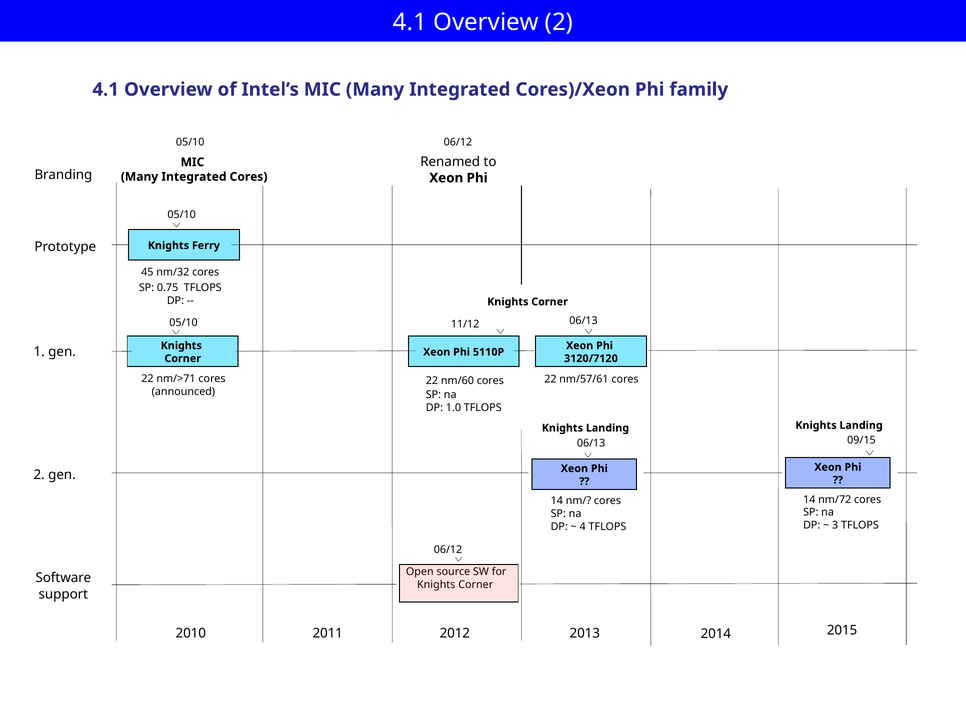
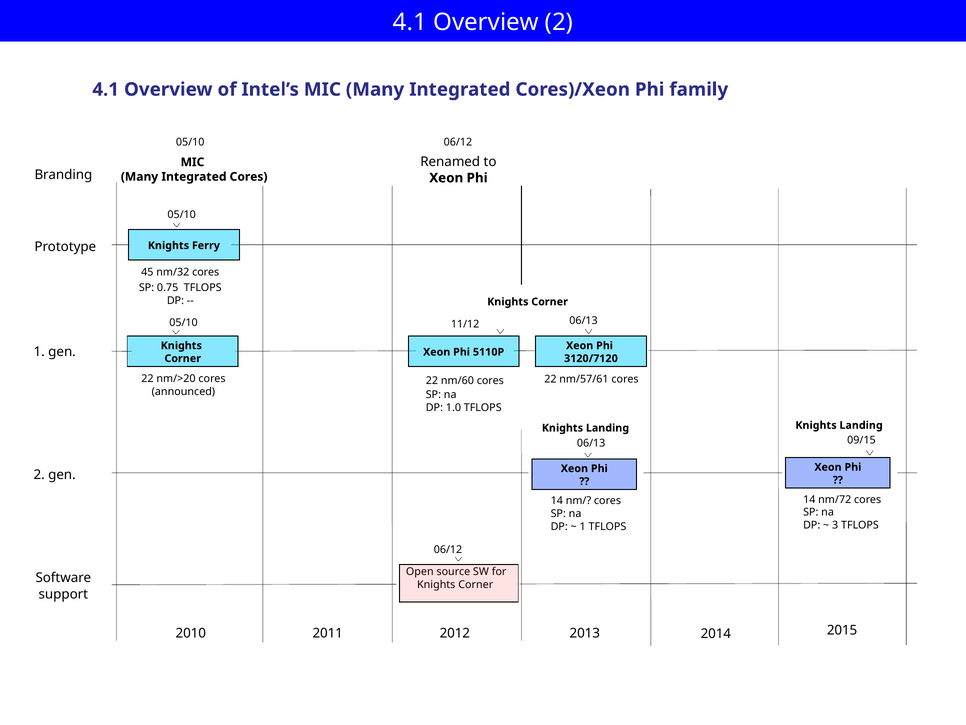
nm/>71: nm/>71 -> nm/>20
4 at (583, 526): 4 -> 1
